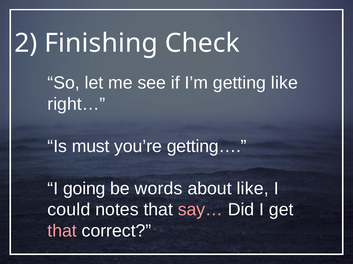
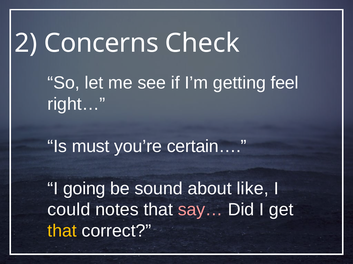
Finishing: Finishing -> Concerns
getting like: like -> feel
getting…: getting… -> certain…
words: words -> sound
that at (62, 231) colour: pink -> yellow
